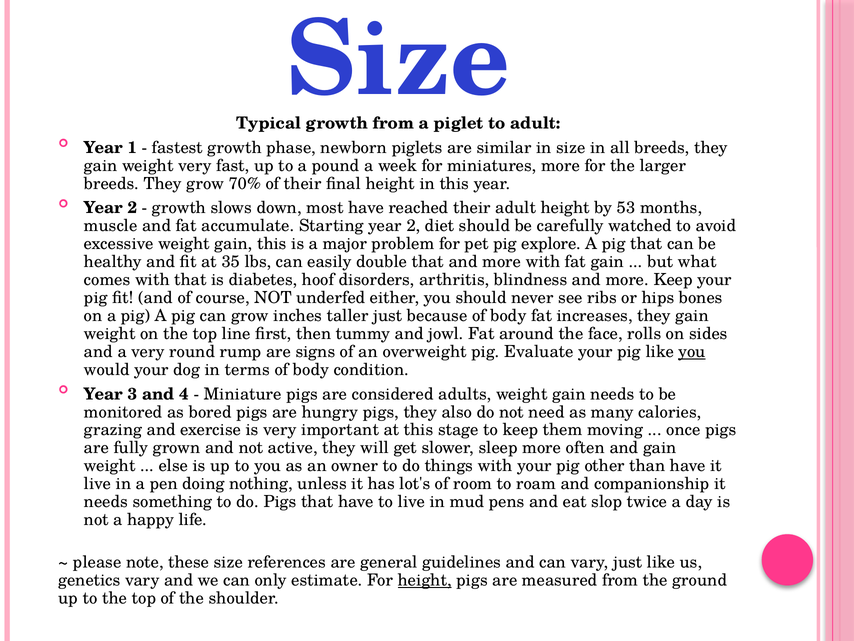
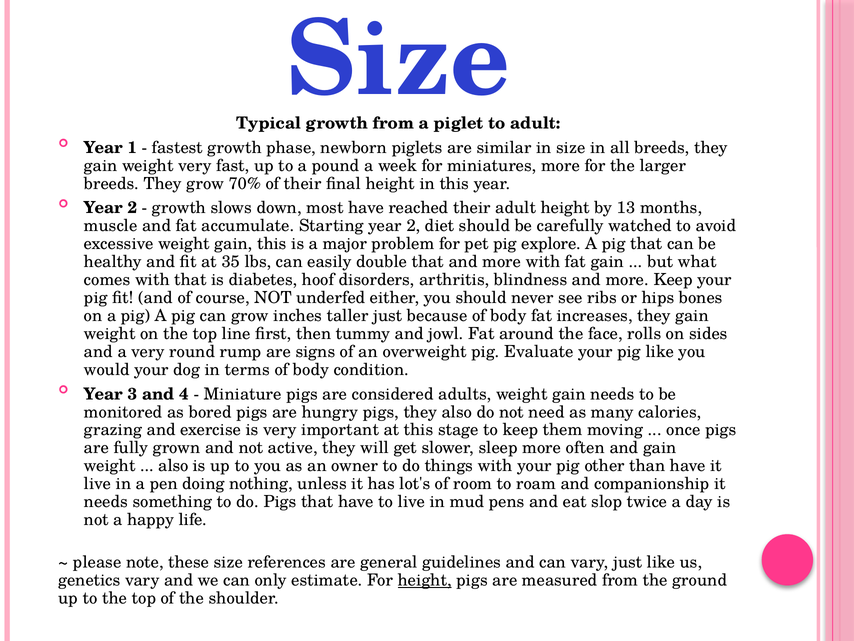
53: 53 -> 13
you at (692, 351) underline: present -> none
else at (173, 466): else -> also
